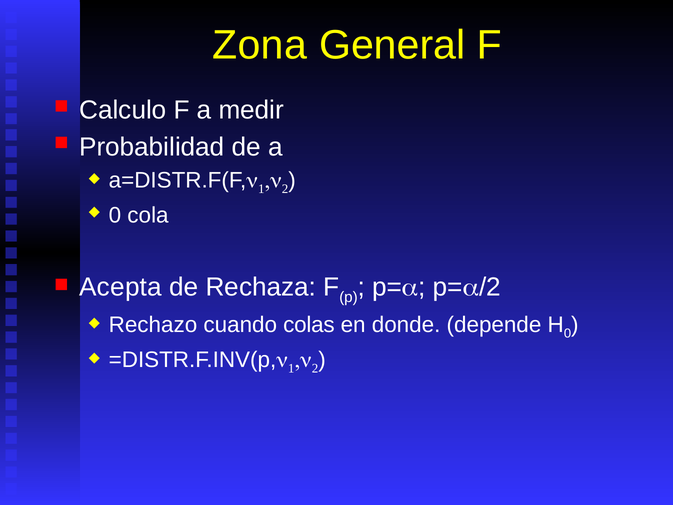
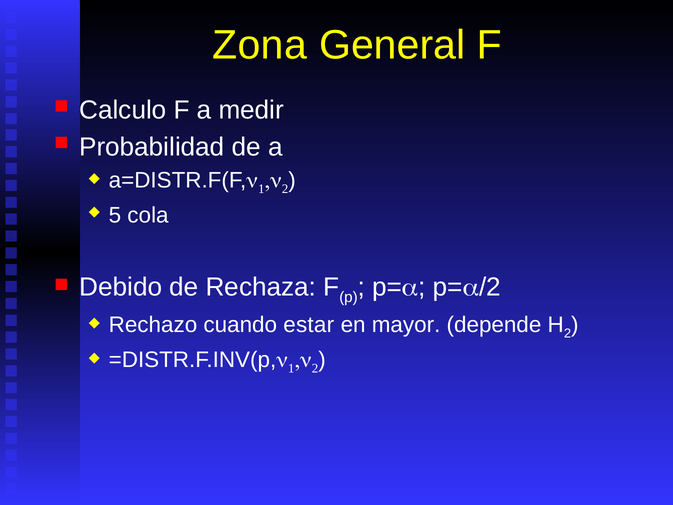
0 at (115, 215): 0 -> 5
Acepta: Acepta -> Debido
colas: colas -> estar
donde: donde -> mayor
0 at (568, 333): 0 -> 2
